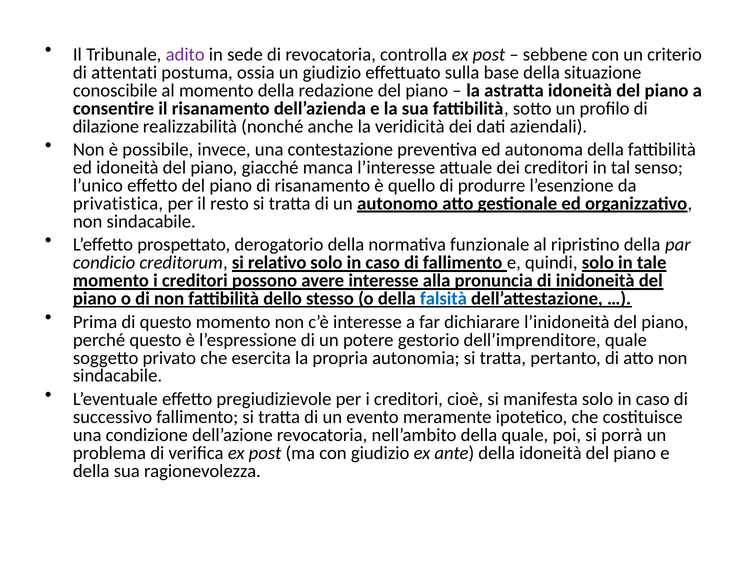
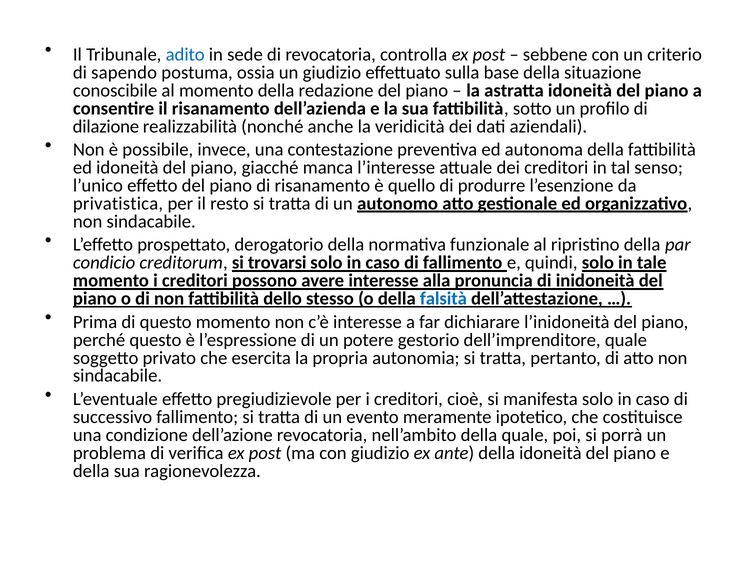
adito colour: purple -> blue
attentati: attentati -> sapendo
relativo: relativo -> trovarsi
